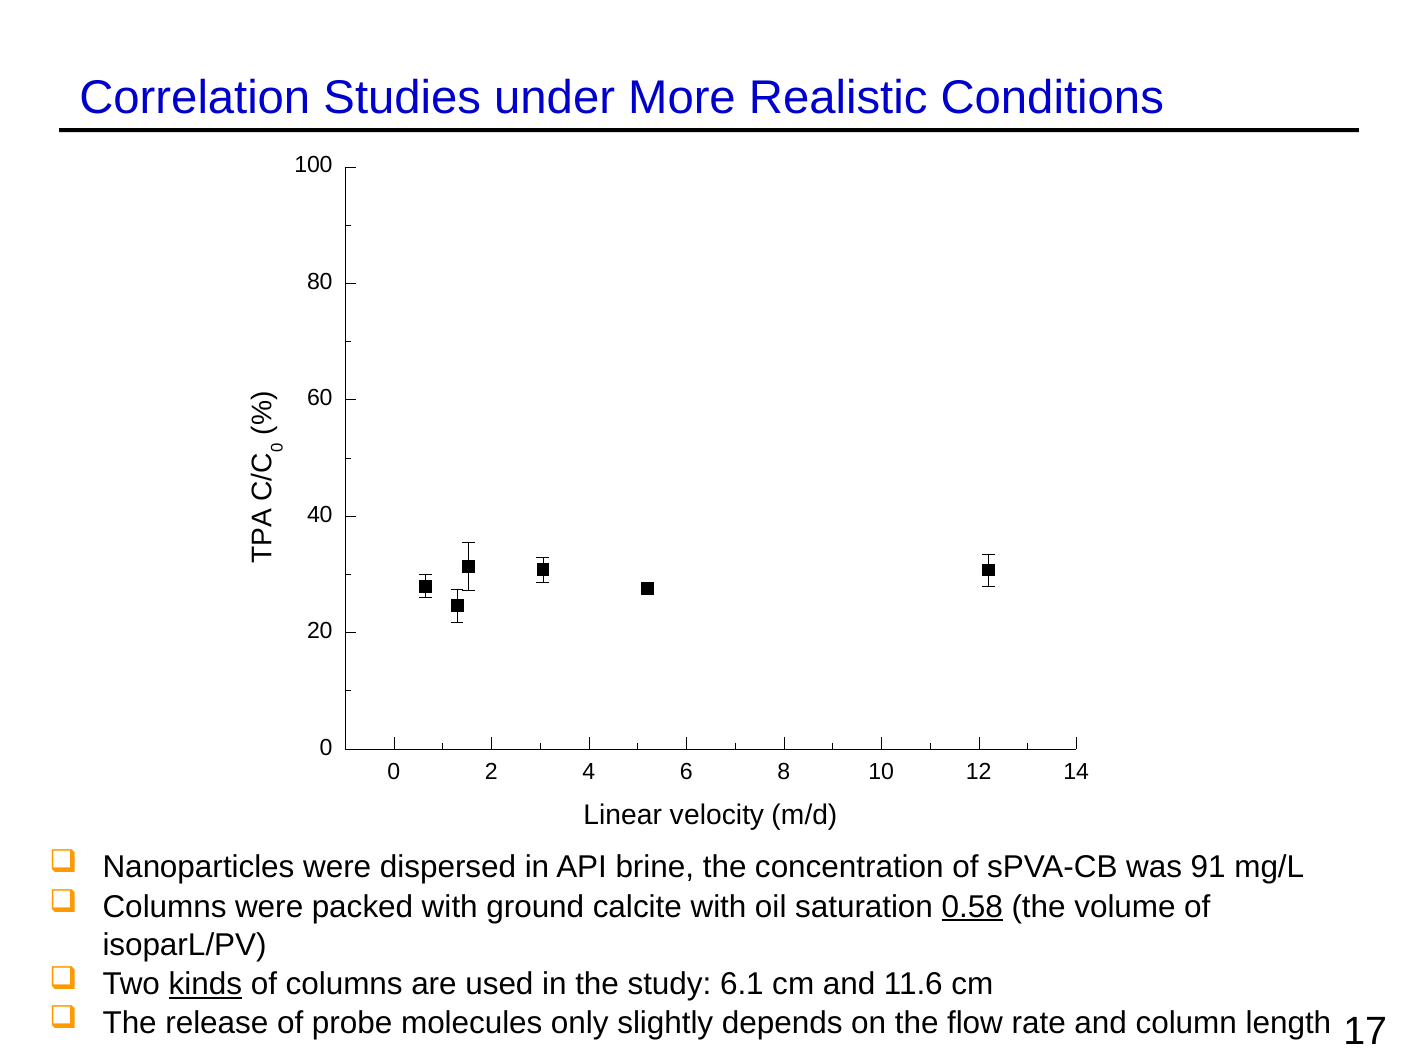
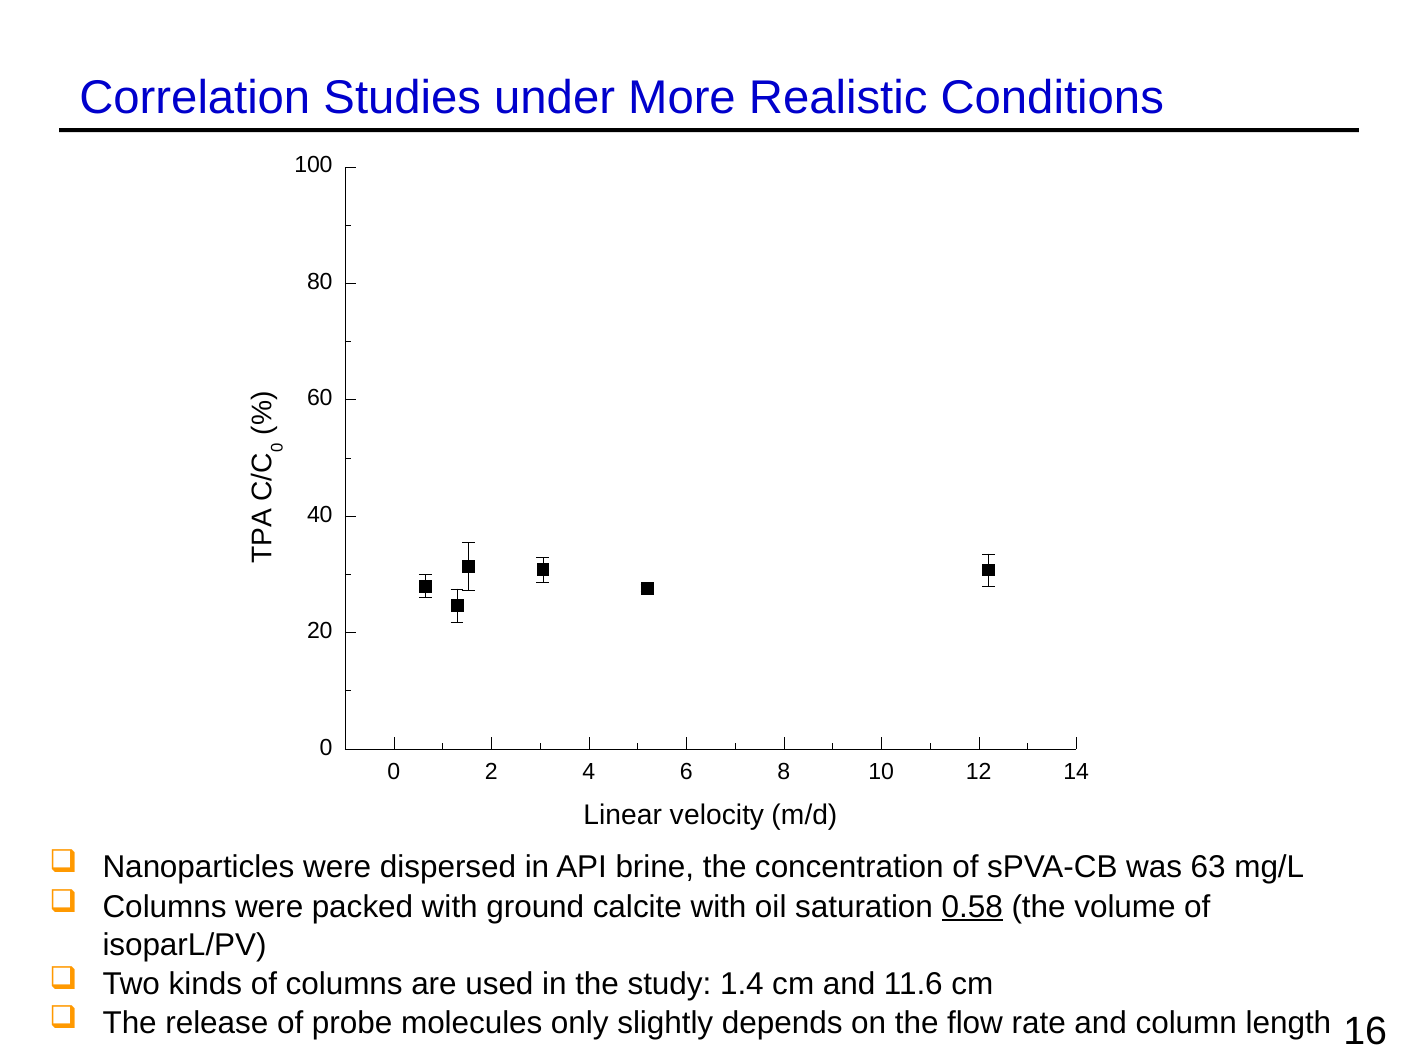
91: 91 -> 63
kinds underline: present -> none
6.1: 6.1 -> 1.4
17: 17 -> 16
